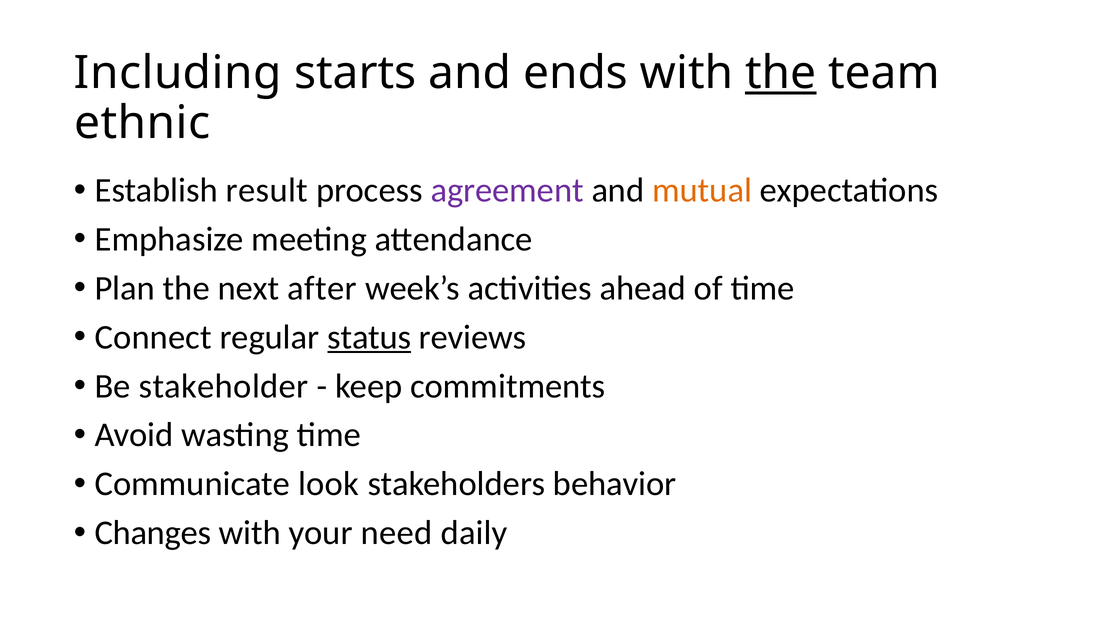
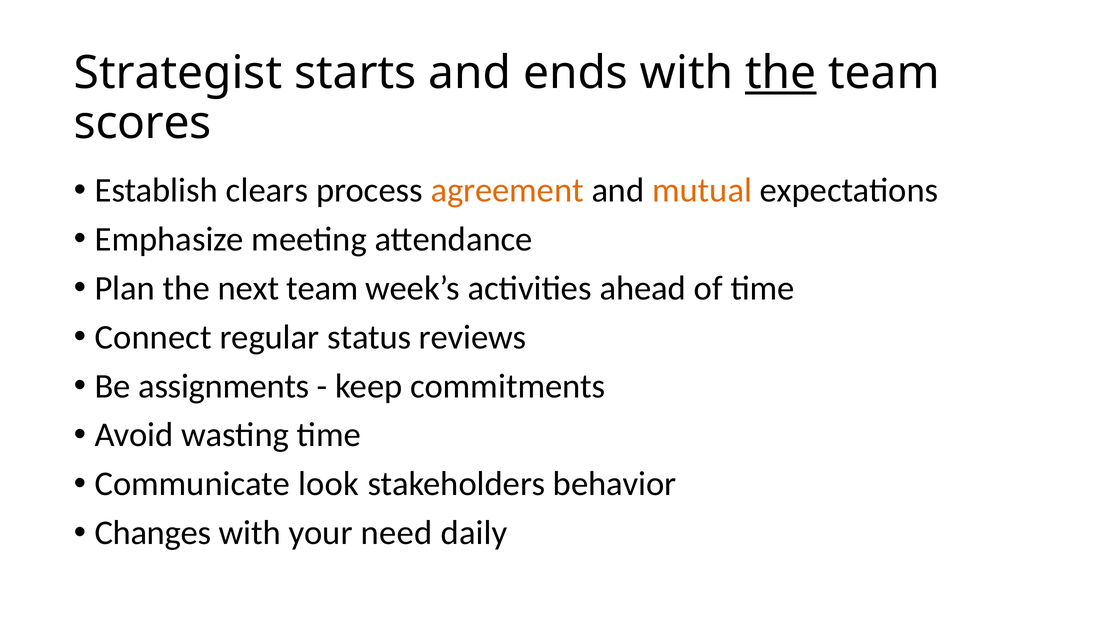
Including: Including -> Strategist
ethnic: ethnic -> scores
result: result -> clears
agreement colour: purple -> orange
next after: after -> team
status underline: present -> none
stakeholder: stakeholder -> assignments
